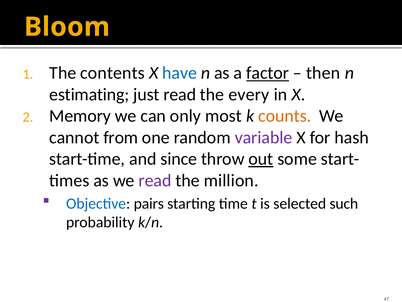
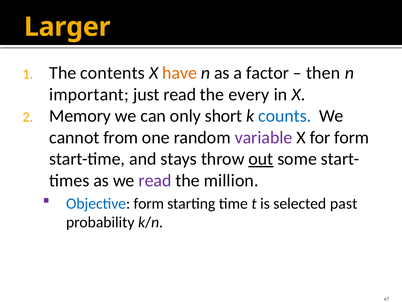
Bloom: Bloom -> Larger
have colour: blue -> orange
factor underline: present -> none
estimating: estimating -> important
most: most -> short
counts colour: orange -> blue
for hash: hash -> form
since: since -> stays
Objective pairs: pairs -> form
such: such -> past
